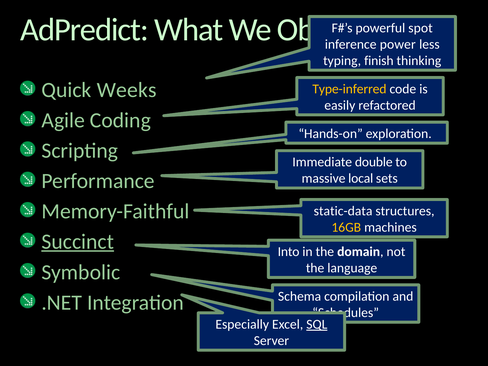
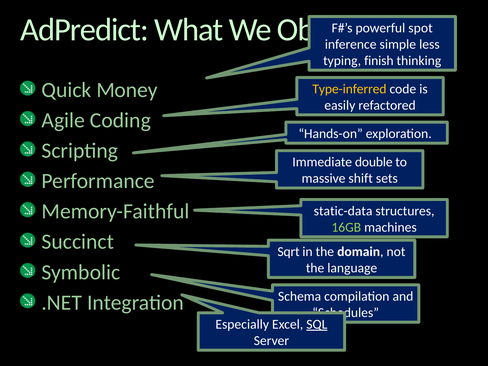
power: power -> simple
Weeks: Weeks -> Money
local: local -> shift
16GB colour: yellow -> light green
Succinct underline: present -> none
Into: Into -> Sqrt
